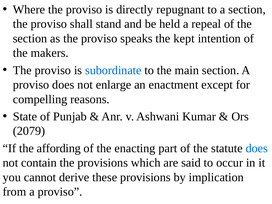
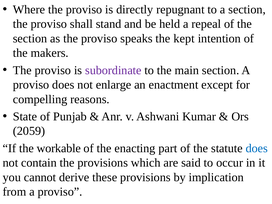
subordinate colour: blue -> purple
2079: 2079 -> 2059
affording: affording -> workable
